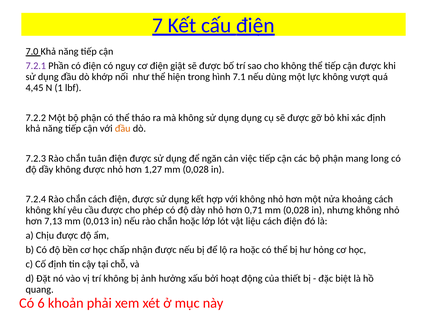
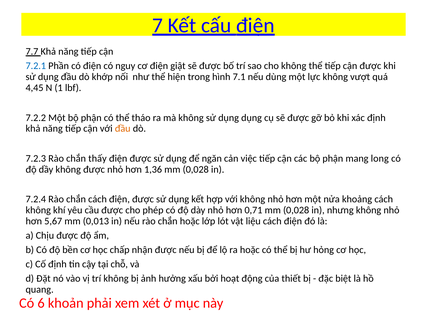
7.0: 7.0 -> 7.7
7.2.1 colour: purple -> blue
tuân: tuân -> thấy
1,27: 1,27 -> 1,36
7,13: 7,13 -> 5,67
